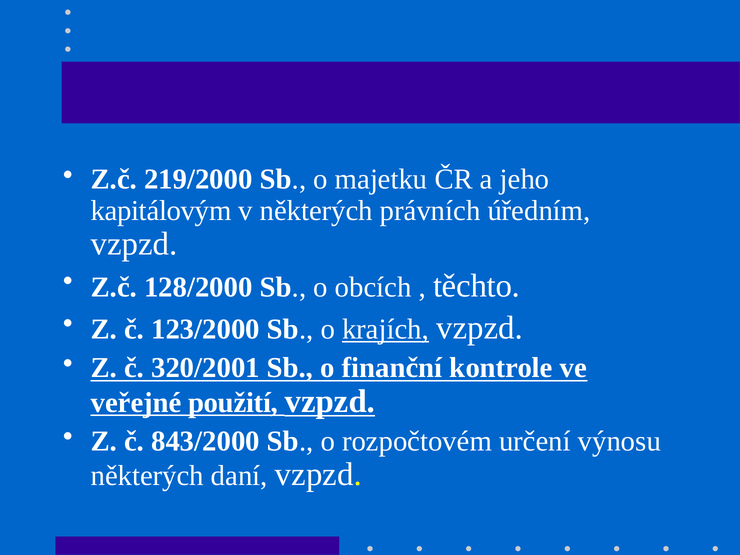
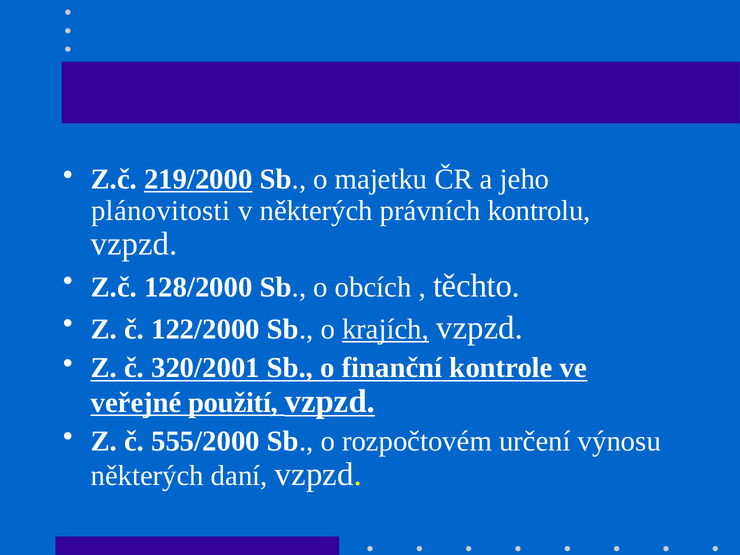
219/2000 underline: none -> present
kapitálovým: kapitálovým -> plánovitosti
úředním: úředním -> kontrolu
123/2000: 123/2000 -> 122/2000
843/2000: 843/2000 -> 555/2000
